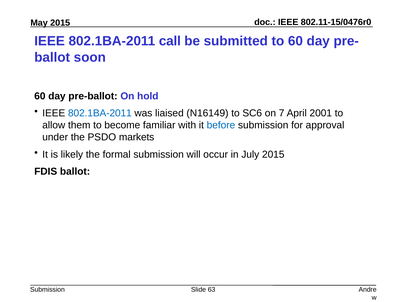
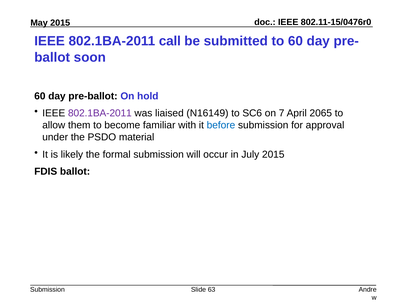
802.1BA-2011 at (100, 113) colour: blue -> purple
2001: 2001 -> 2065
markets: markets -> material
